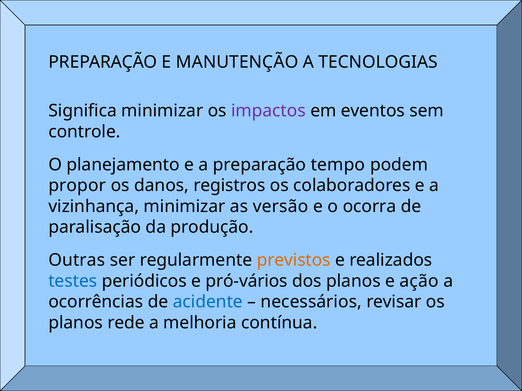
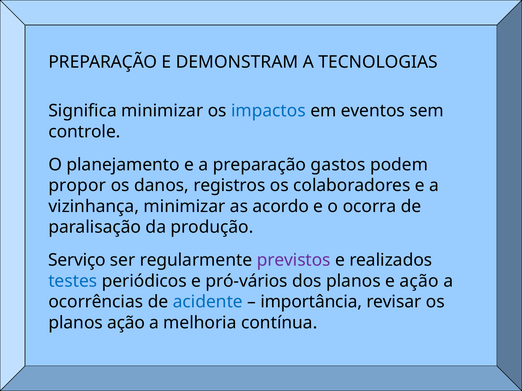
MANUTENÇÃO: MANUTENÇÃO -> DEMONSTRAM
impactos colour: purple -> blue
tempo: tempo -> gastos
versão: versão -> acordo
Outras: Outras -> Serviço
previstos colour: orange -> purple
necessários: necessários -> importância
planos rede: rede -> ação
